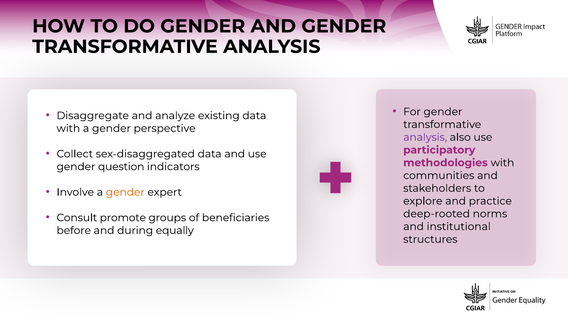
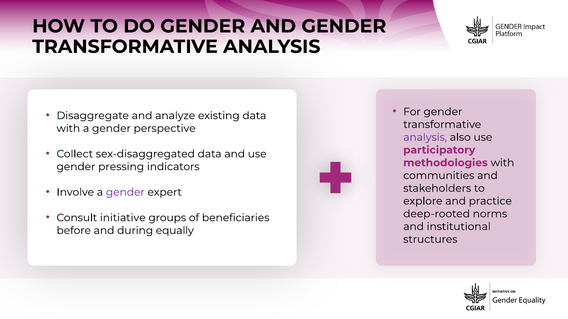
question: question -> pressing
gender at (125, 192) colour: orange -> purple
promote: promote -> initiative
